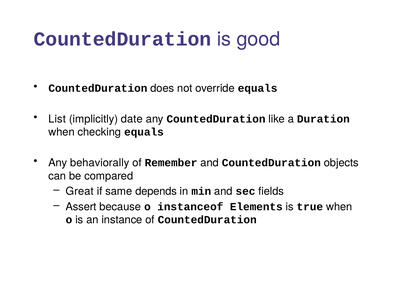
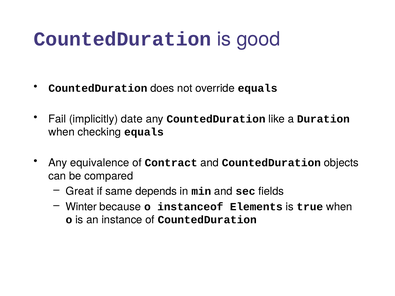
List: List -> Fail
behaviorally: behaviorally -> equivalence
Remember: Remember -> Contract
Assert: Assert -> Winter
